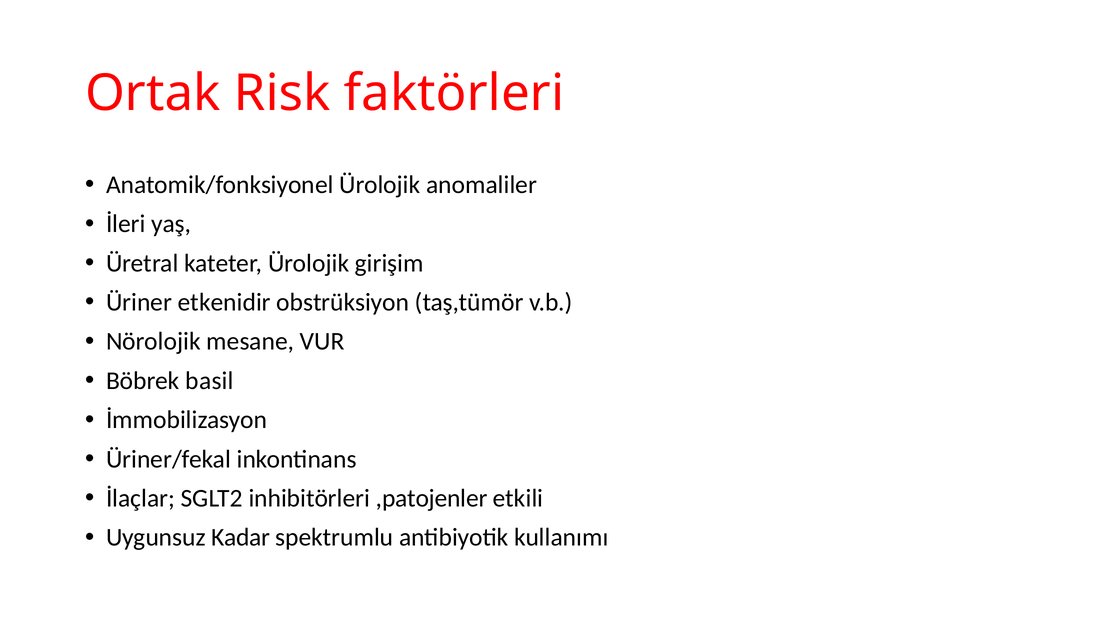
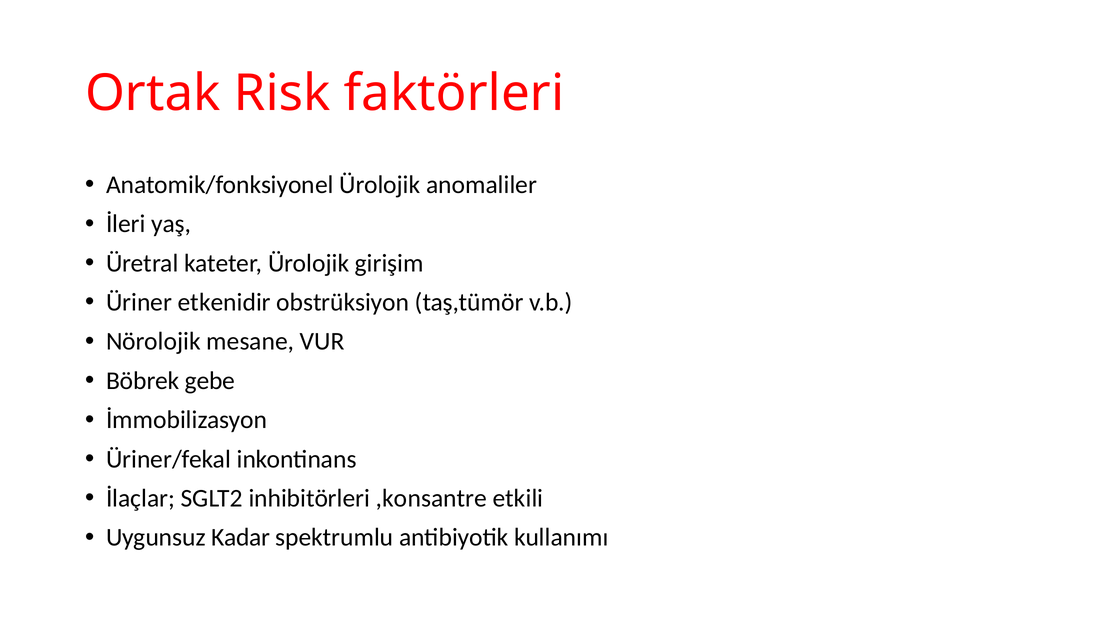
basil: basil -> gebe
,patojenler: ,patojenler -> ,konsantre
